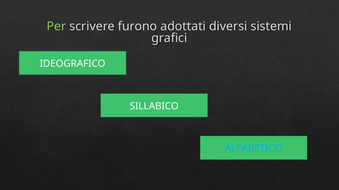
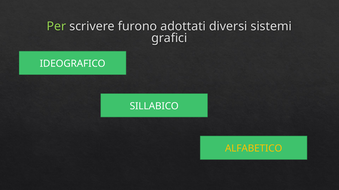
ALFABETICO colour: light blue -> yellow
